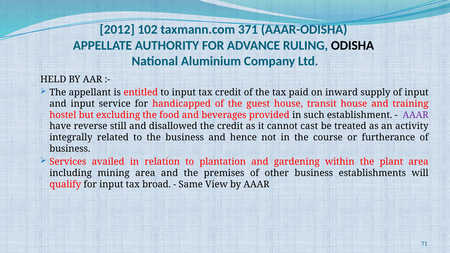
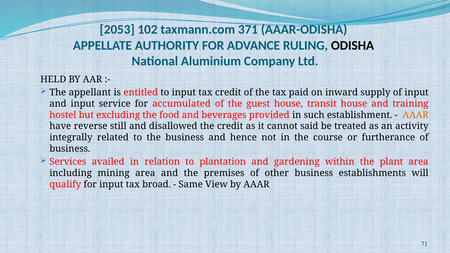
2012: 2012 -> 2053
handicapped: handicapped -> accumulated
AAAR at (416, 115) colour: purple -> orange
cast: cast -> said
